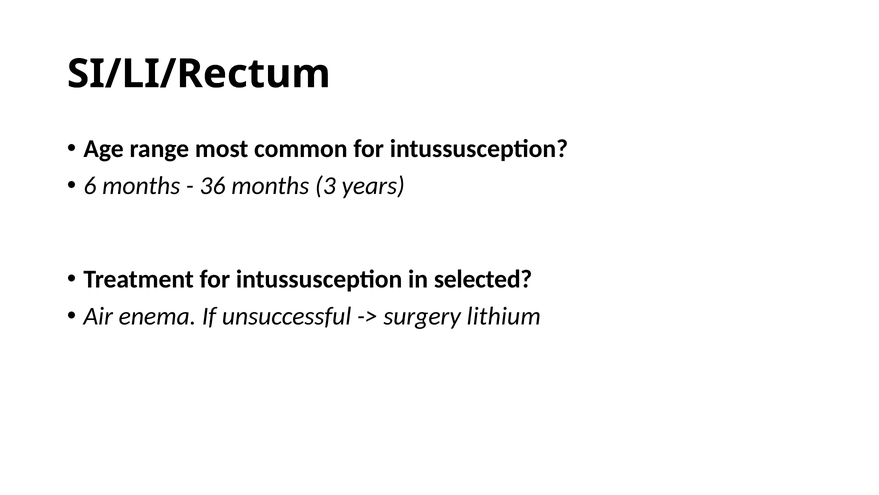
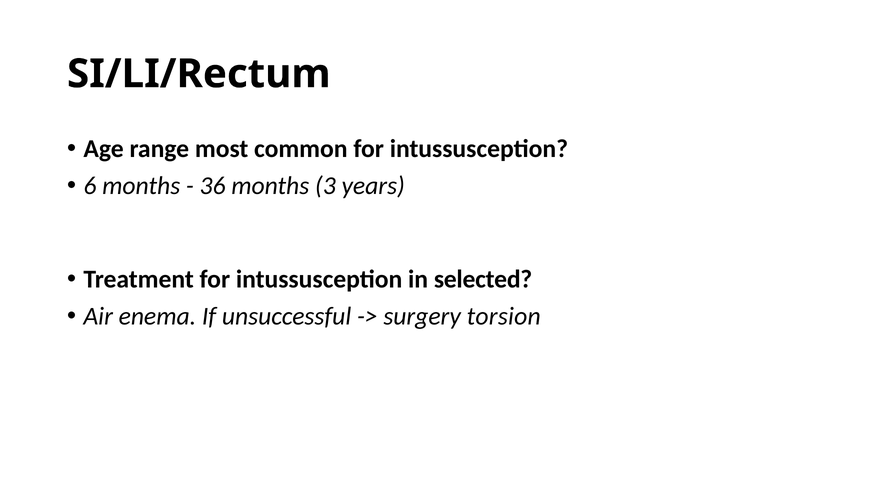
lithium: lithium -> torsion
